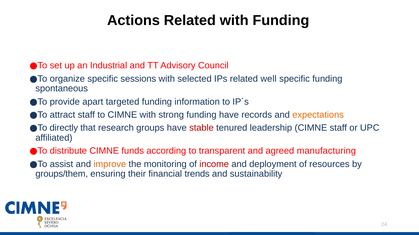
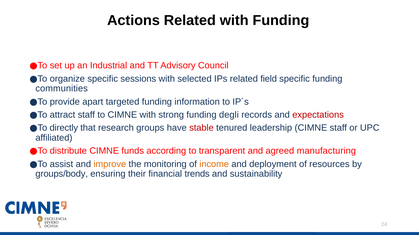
well: well -> field
spontaneous: spontaneous -> communities
funding have: have -> degli
expectations colour: orange -> red
income colour: red -> orange
groups/them: groups/them -> groups/body
